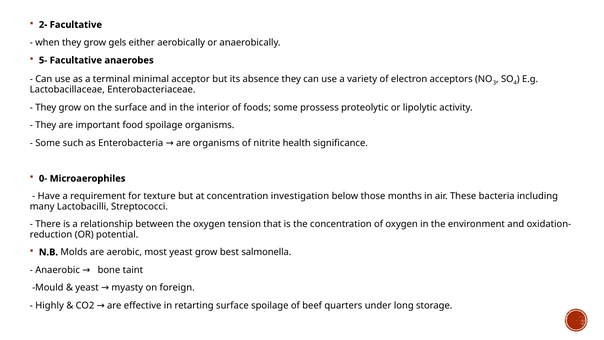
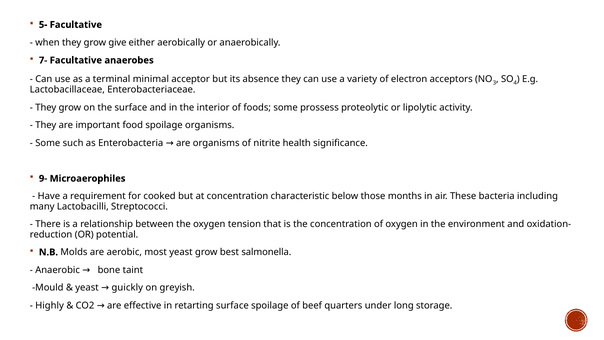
2-: 2- -> 5-
gels: gels -> give
5-: 5- -> 7-
0-: 0- -> 9-
texture: texture -> cooked
investigation: investigation -> characteristic
myasty: myasty -> guickly
foreign: foreign -> greyish
